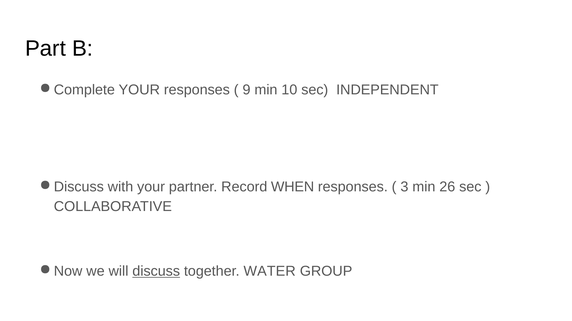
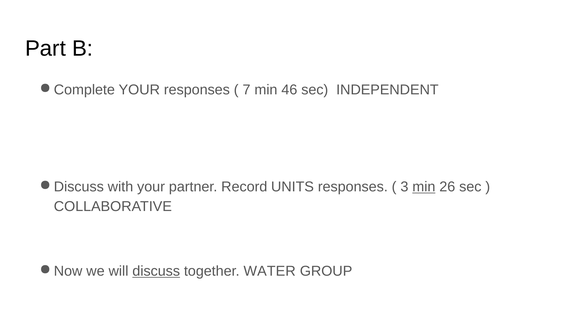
9: 9 -> 7
10: 10 -> 46
WHEN: WHEN -> UNITS
min at (424, 187) underline: none -> present
